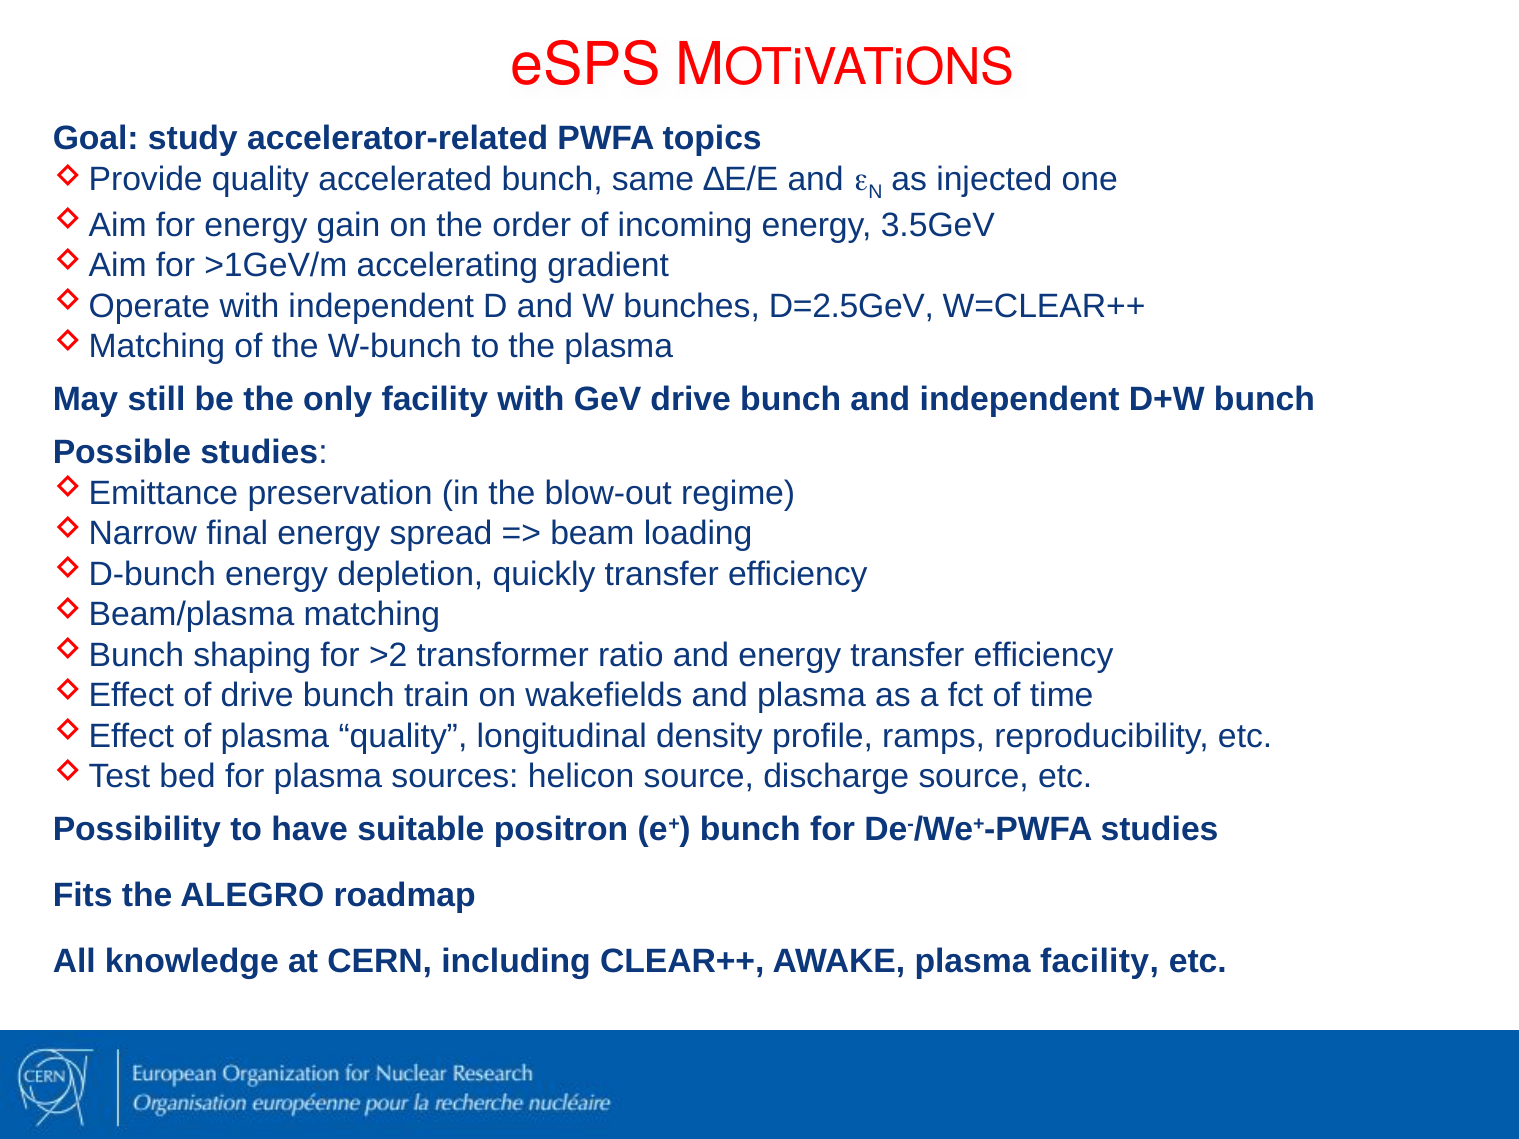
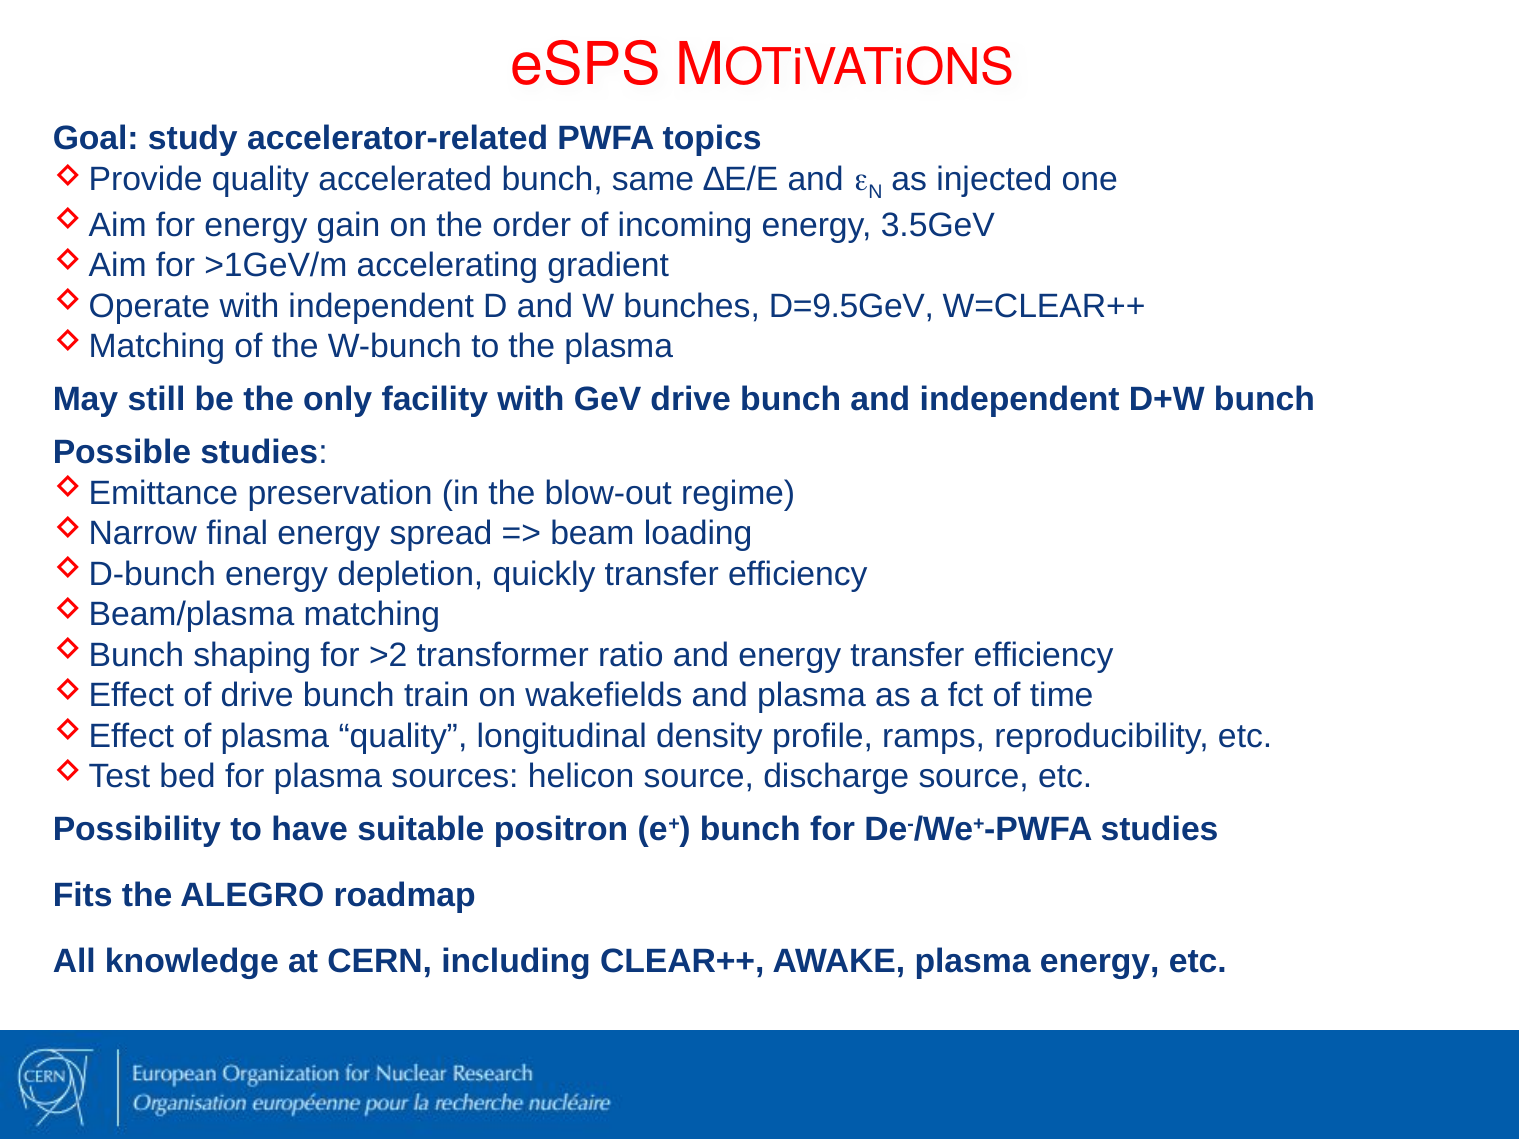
D=2.5GeV: D=2.5GeV -> D=9.5GeV
plasma facility: facility -> energy
